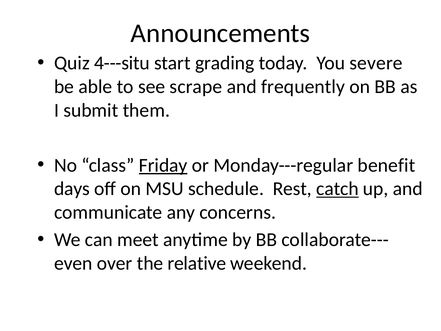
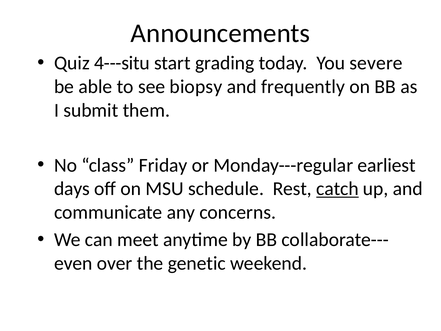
scrape: scrape -> biopsy
Friday underline: present -> none
benefit: benefit -> earliest
relative: relative -> genetic
